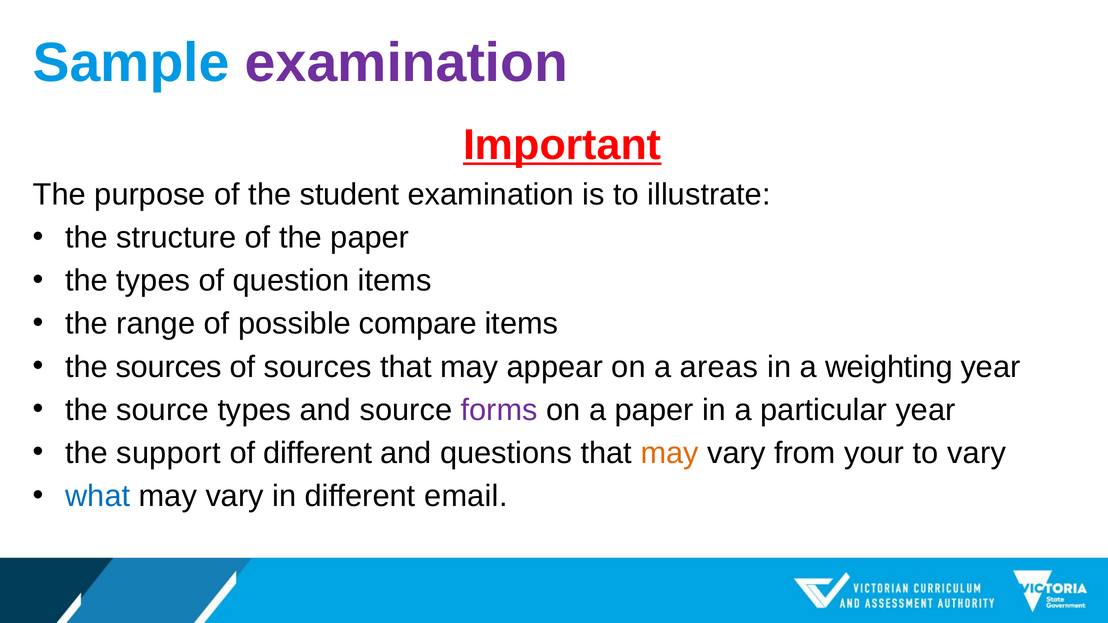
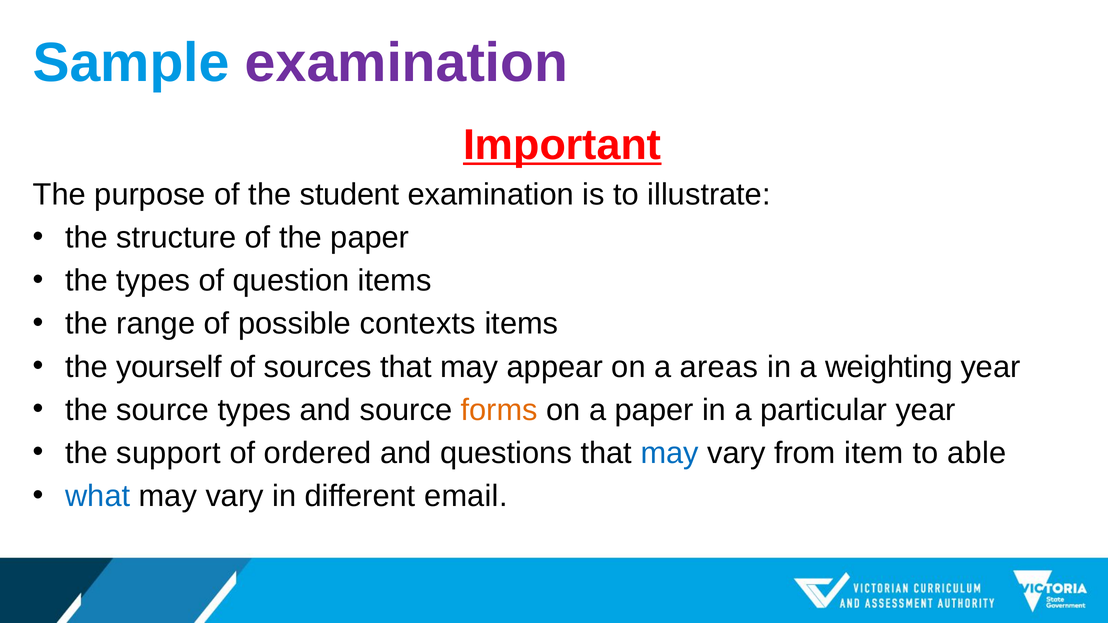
compare: compare -> contexts
the sources: sources -> yourself
forms colour: purple -> orange
of different: different -> ordered
may at (670, 453) colour: orange -> blue
your: your -> item
to vary: vary -> able
